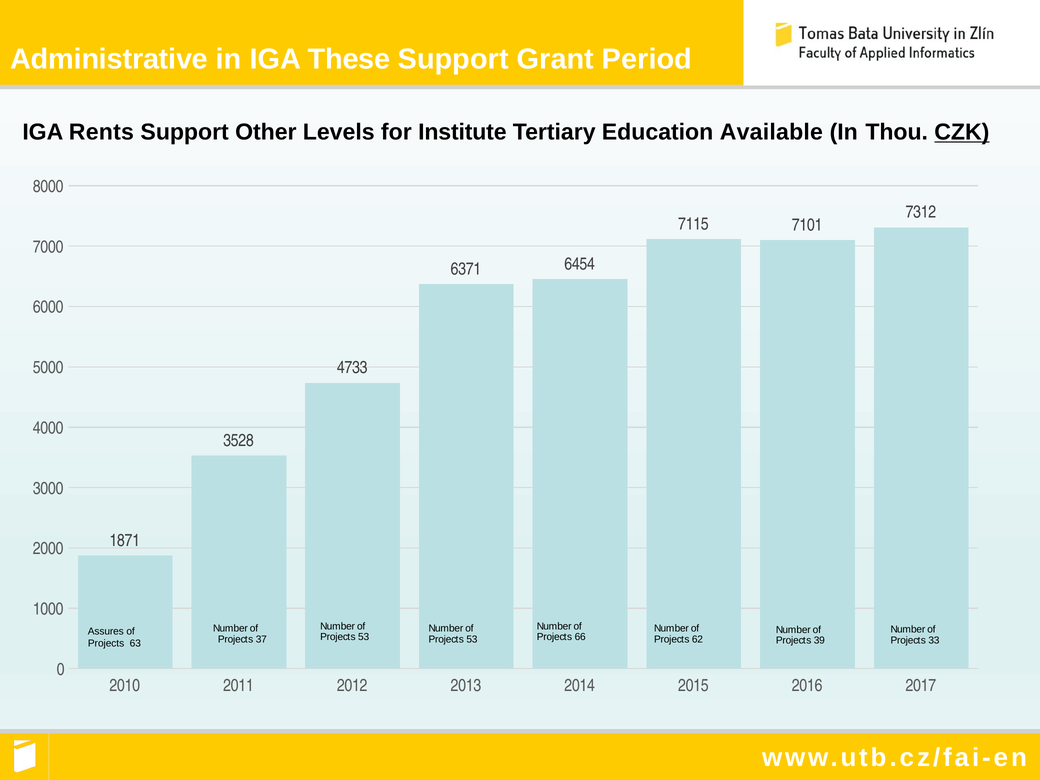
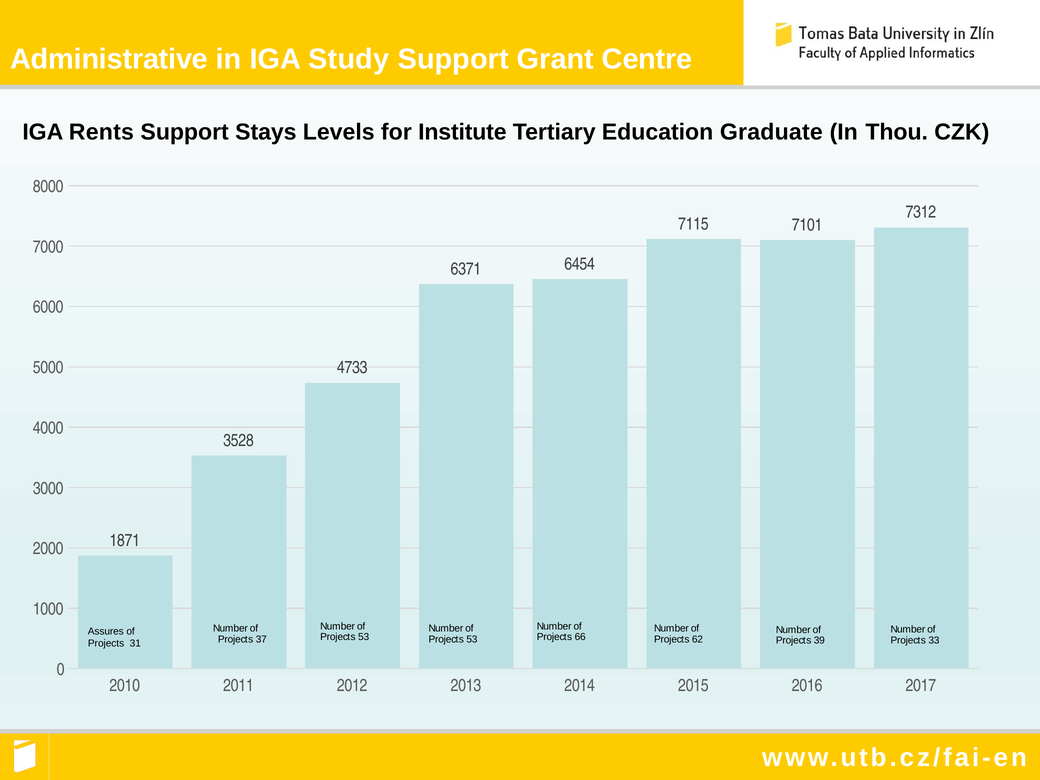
These: These -> Study
Period: Period -> Centre
Other: Other -> Stays
Available: Available -> Graduate
CZK underline: present -> none
63: 63 -> 31
